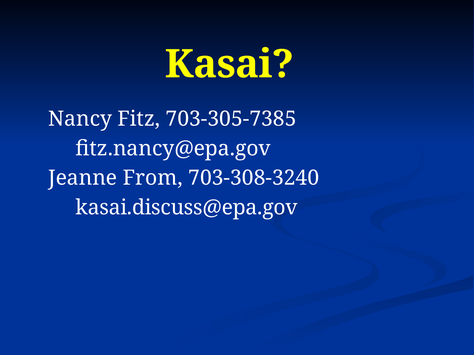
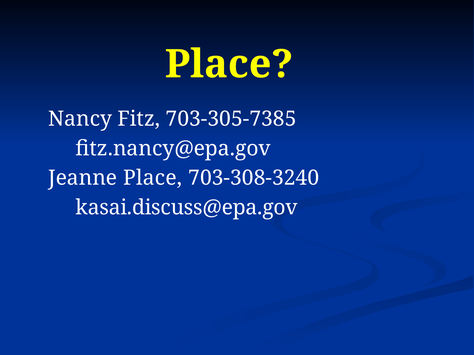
Kasai at (229, 64): Kasai -> Place
Jeanne From: From -> Place
